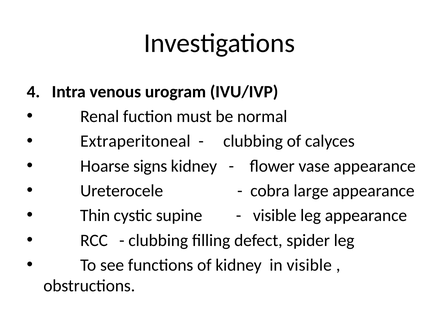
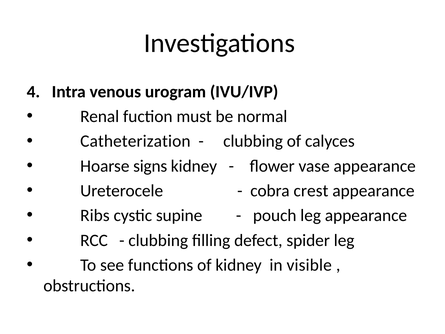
Extraperitoneal: Extraperitoneal -> Catheterization
large: large -> crest
Thin: Thin -> Ribs
visible at (275, 215): visible -> pouch
